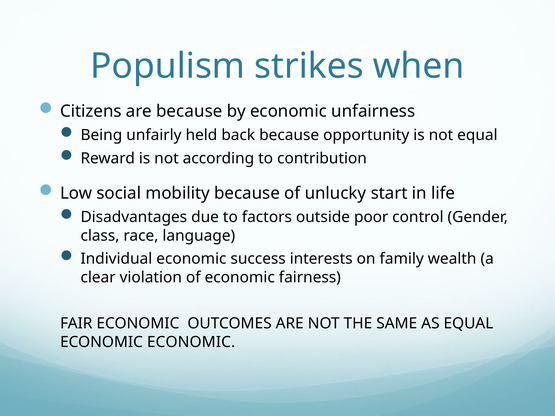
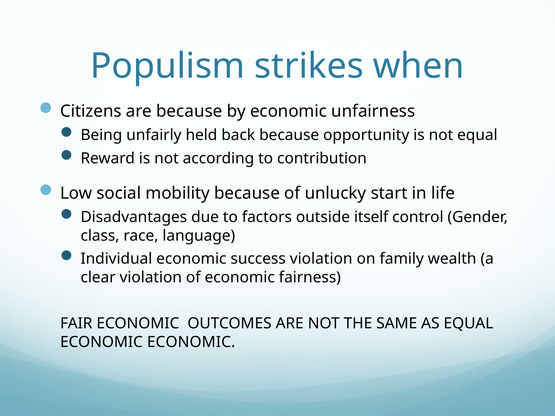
poor: poor -> itself
success interests: interests -> violation
